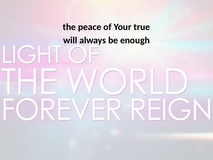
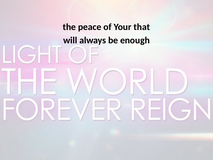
true: true -> that
